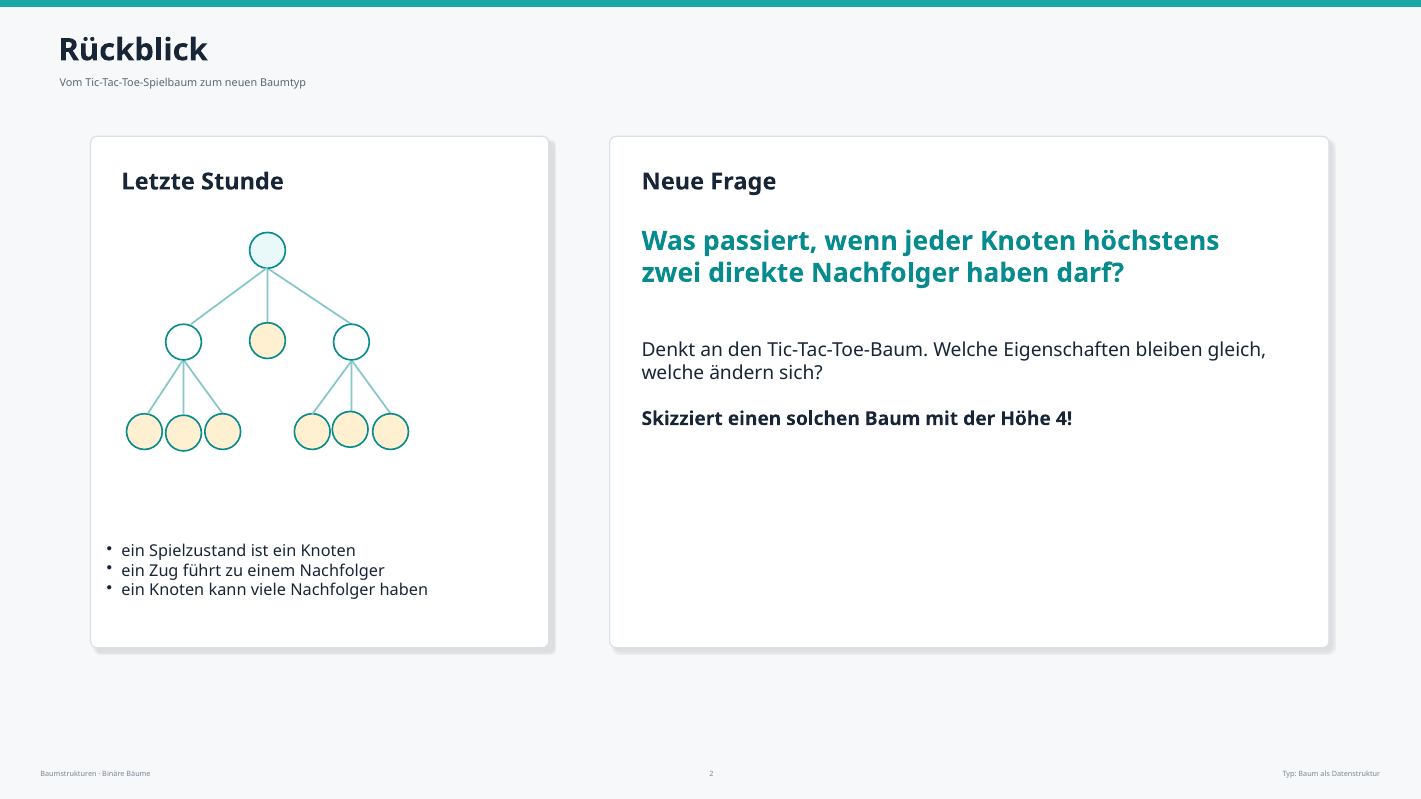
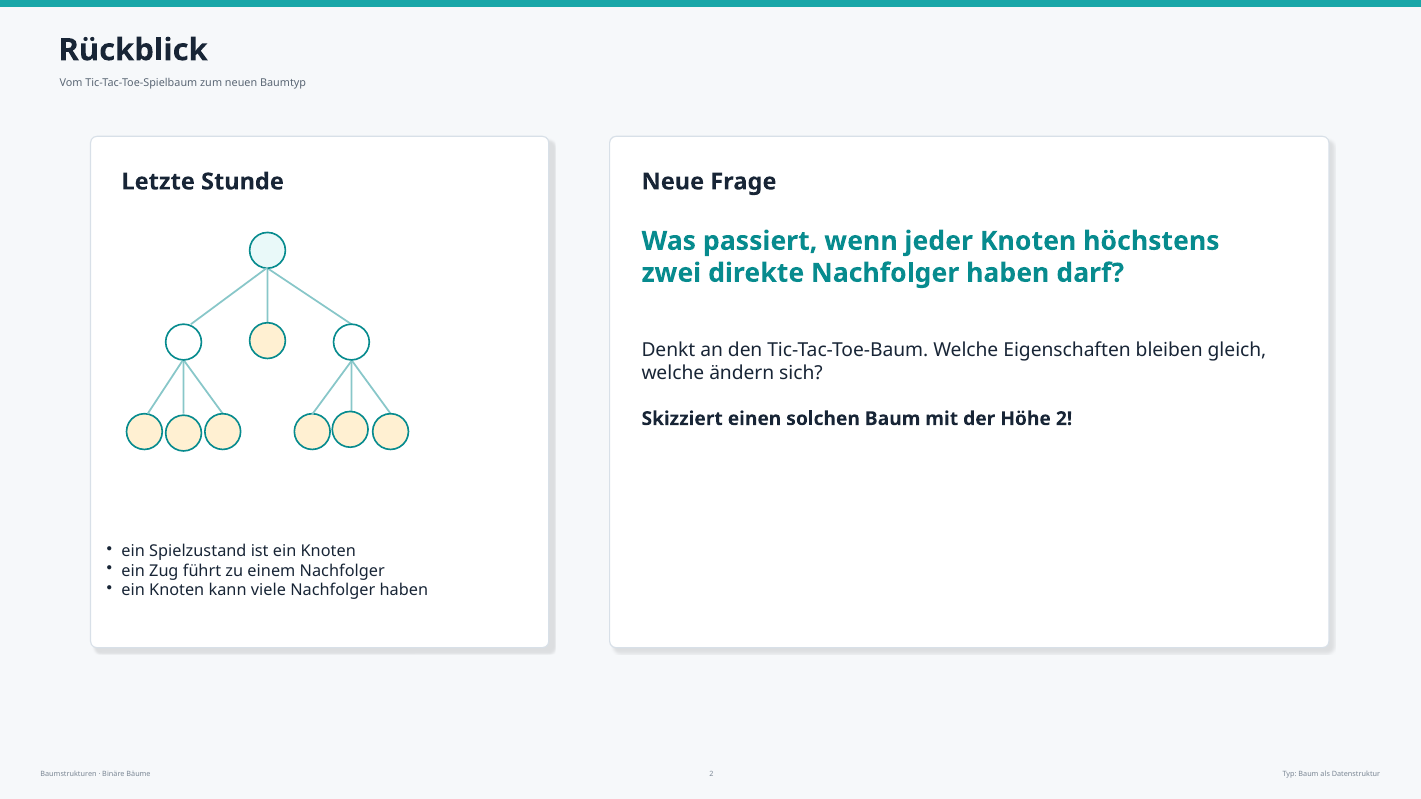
Höhe 4: 4 -> 2
